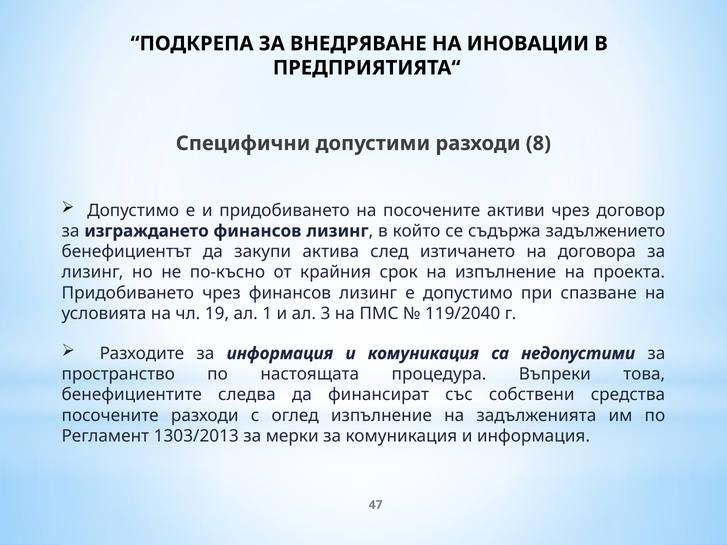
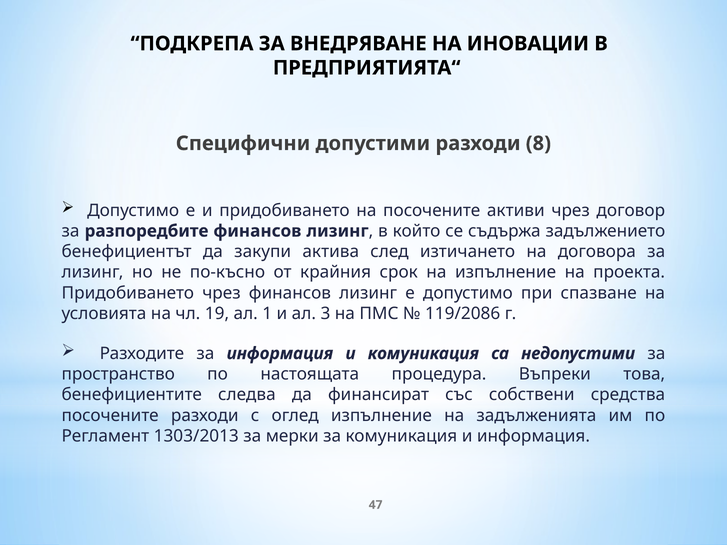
изграждането: изграждането -> разпоредбите
119/2040: 119/2040 -> 119/2086
